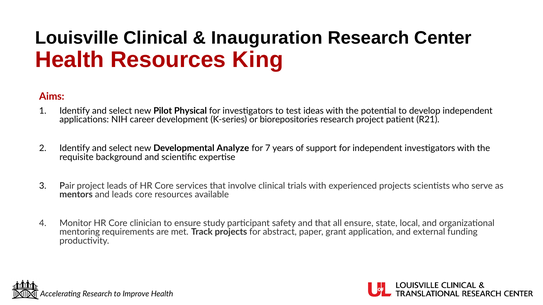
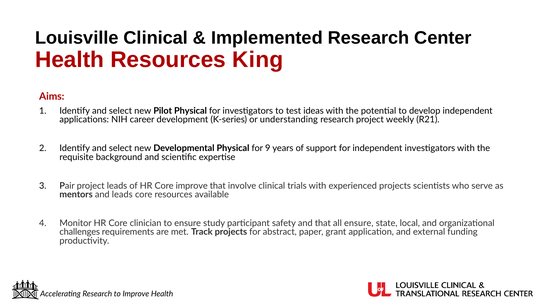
Inauguration: Inauguration -> Implemented
biorepositories: biorepositories -> understanding
patient: patient -> weekly
Developmental Analyze: Analyze -> Physical
7: 7 -> 9
Core services: services -> improve
mentoring: mentoring -> challenges
